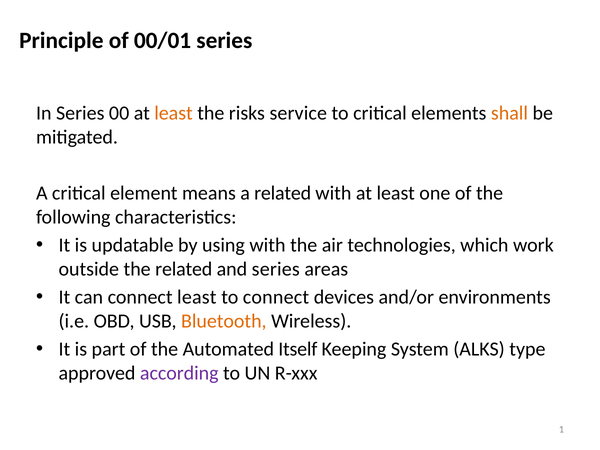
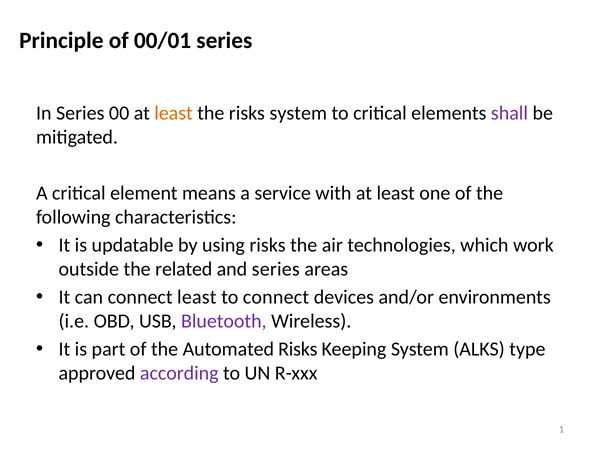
risks service: service -> system
shall colour: orange -> purple
a related: related -> service
using with: with -> risks
Bluetooth colour: orange -> purple
Automated Itself: Itself -> Risks
